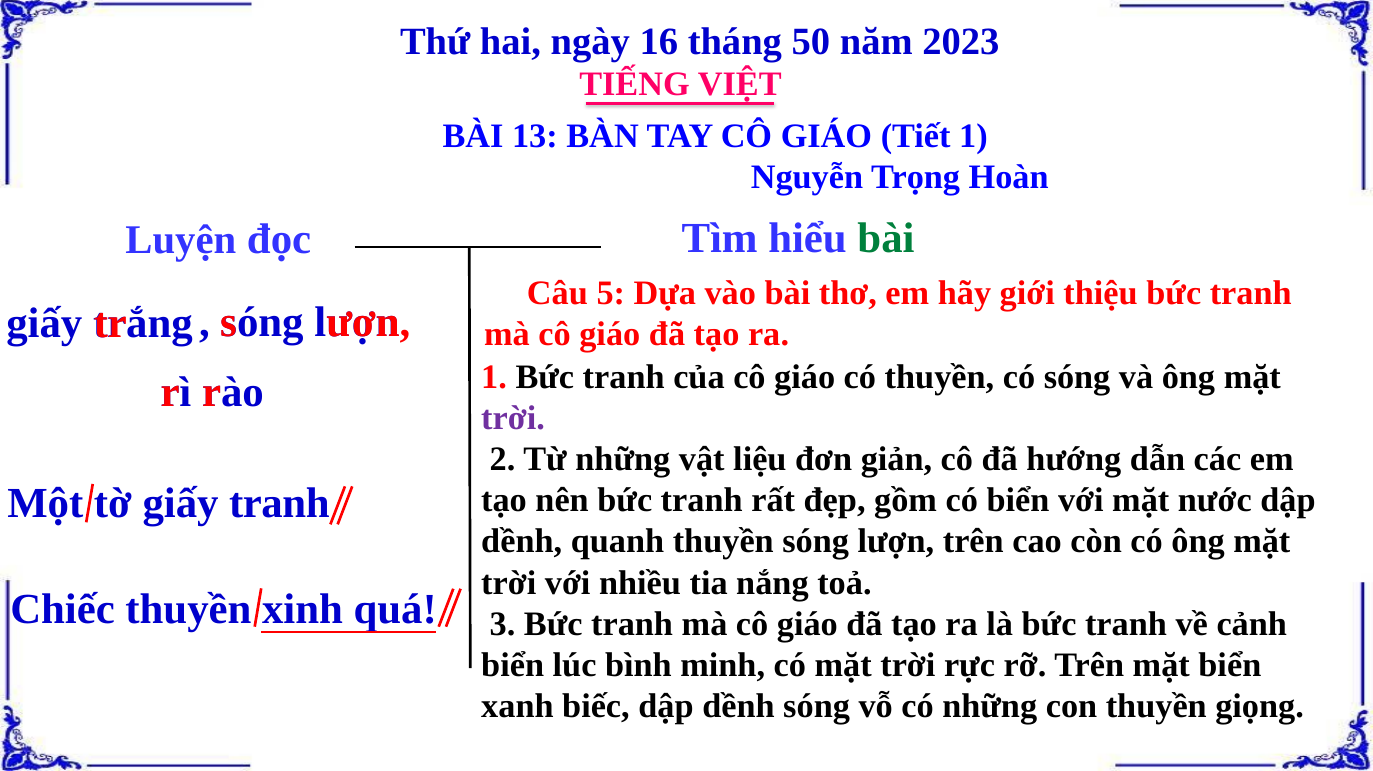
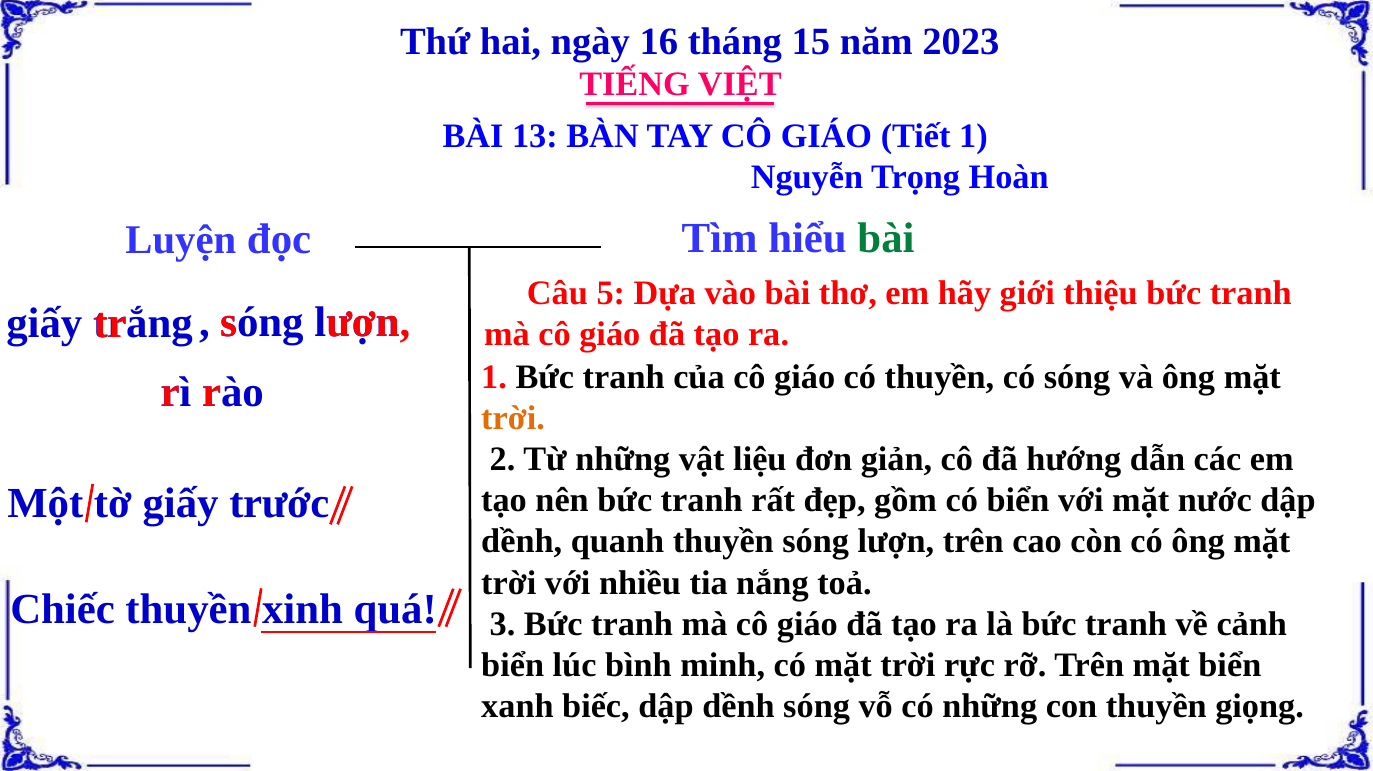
50: 50 -> 15
trời at (513, 418) colour: purple -> orange
giấy tranh: tranh -> trước
